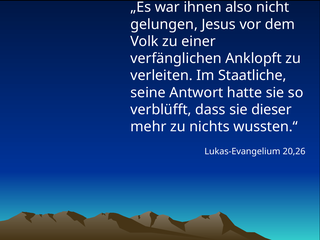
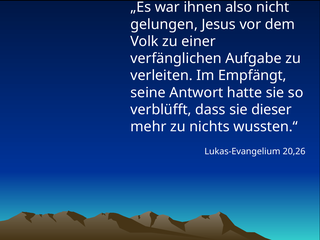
Anklopft: Anklopft -> Aufgabe
Staatliche: Staatliche -> Empfängt
